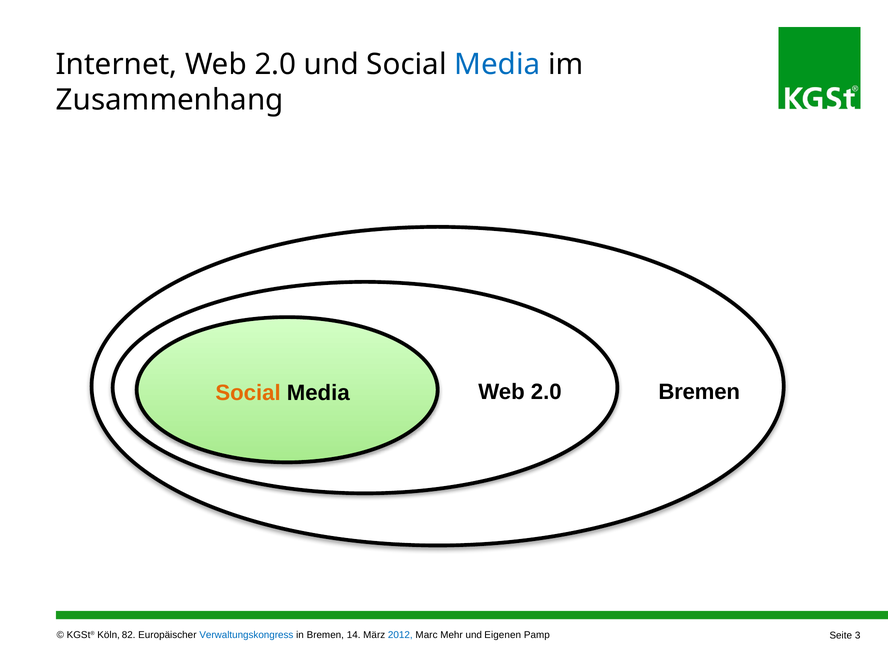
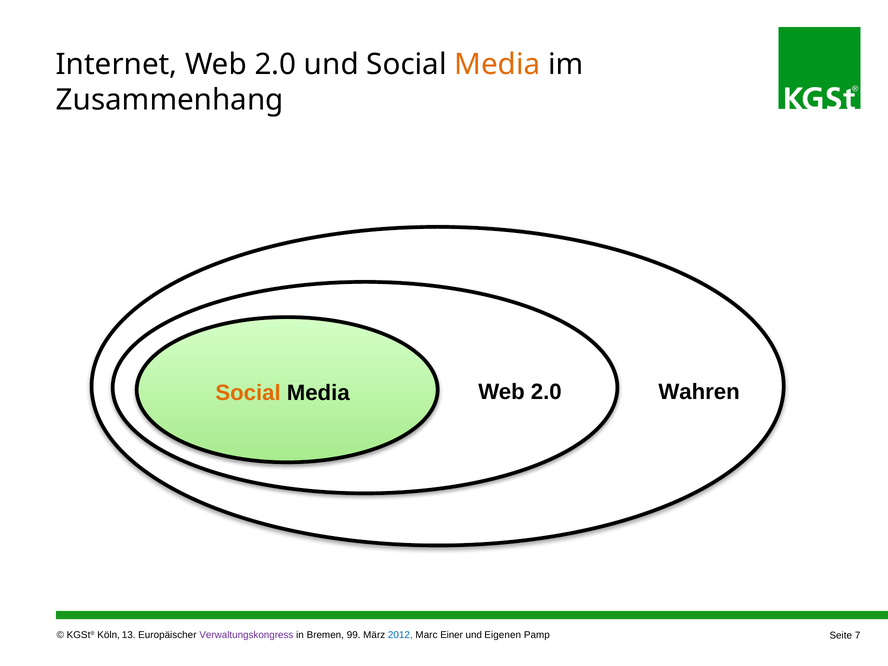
Media at (497, 65) colour: blue -> orange
2.0 Bremen: Bremen -> Wahren
82: 82 -> 13
Verwaltungskongress colour: blue -> purple
14: 14 -> 99
Mehr: Mehr -> Einer
3: 3 -> 7
